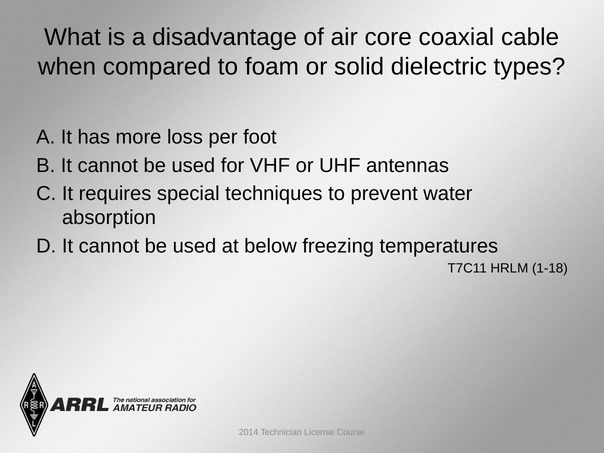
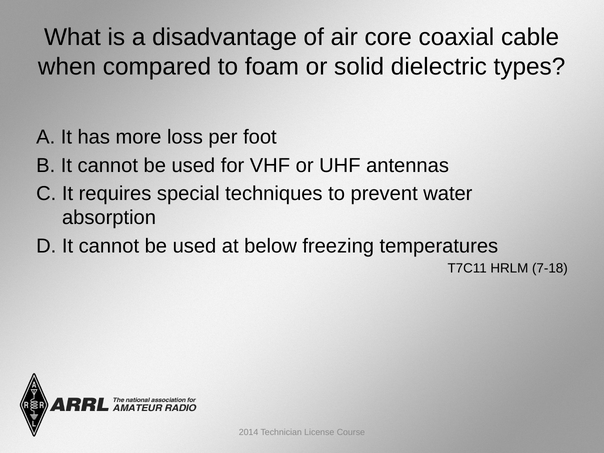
1-18: 1-18 -> 7-18
